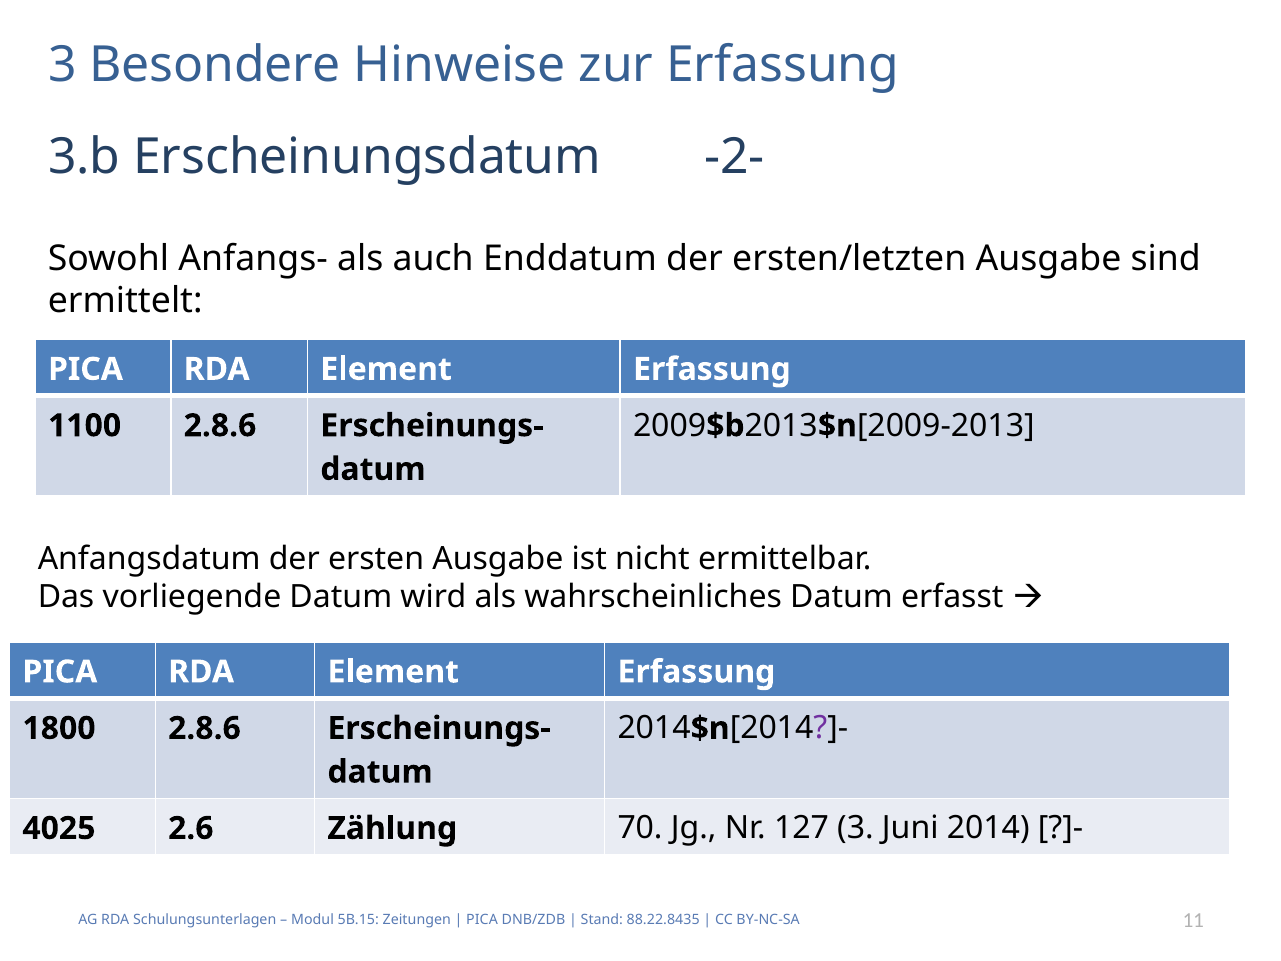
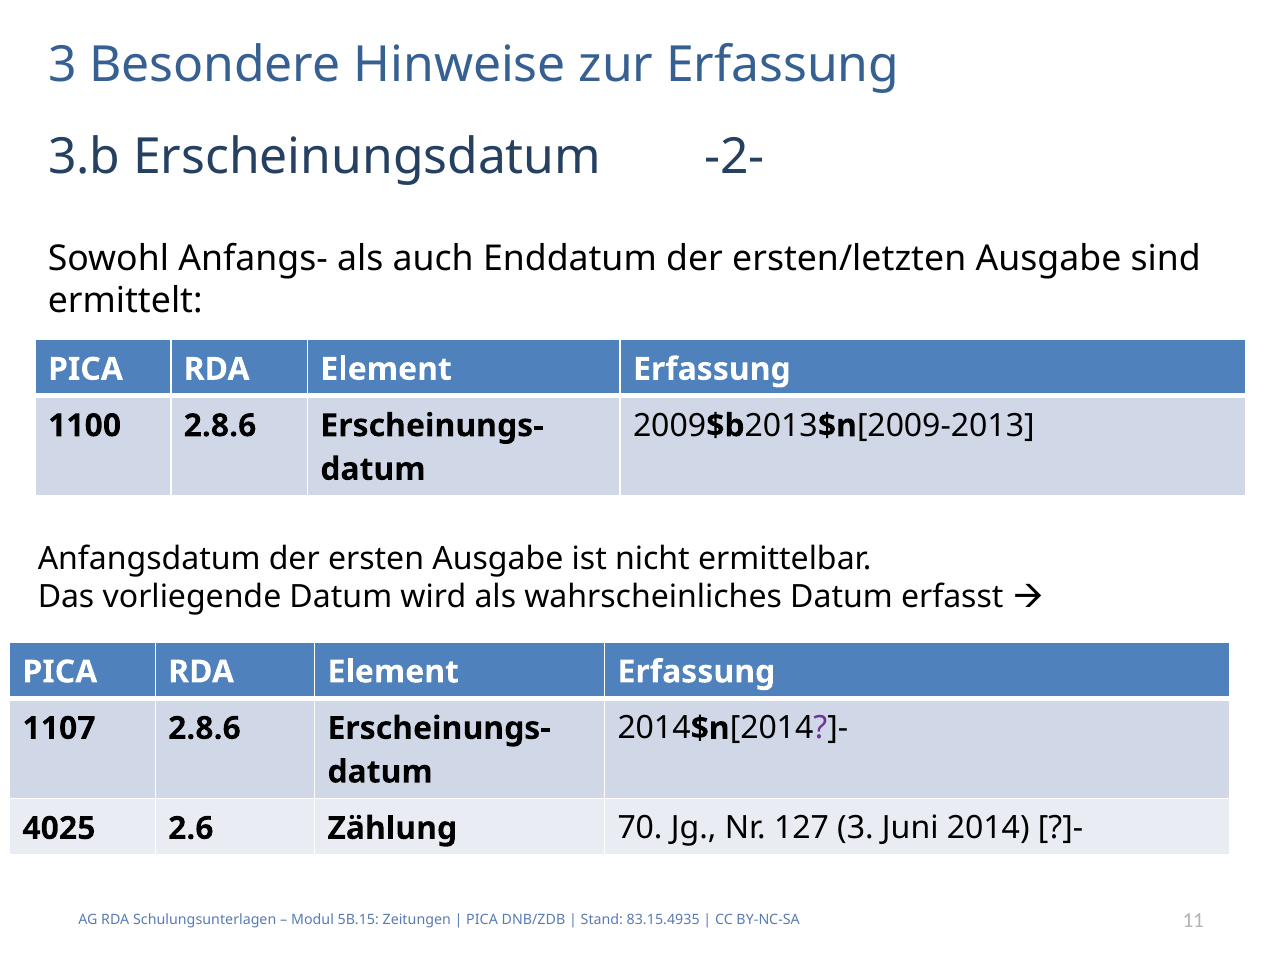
1800: 1800 -> 1107
88.22.8435: 88.22.8435 -> 83.15.4935
